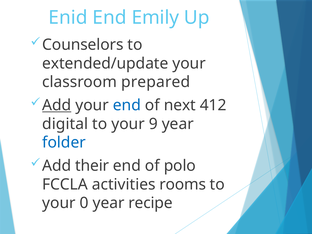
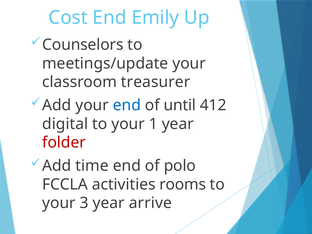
Enid: Enid -> Cost
extended/update: extended/update -> meetings/update
prepared: prepared -> treasurer
Add at (57, 105) underline: present -> none
next: next -> until
9: 9 -> 1
folder colour: blue -> red
their: their -> time
0: 0 -> 3
recipe: recipe -> arrive
